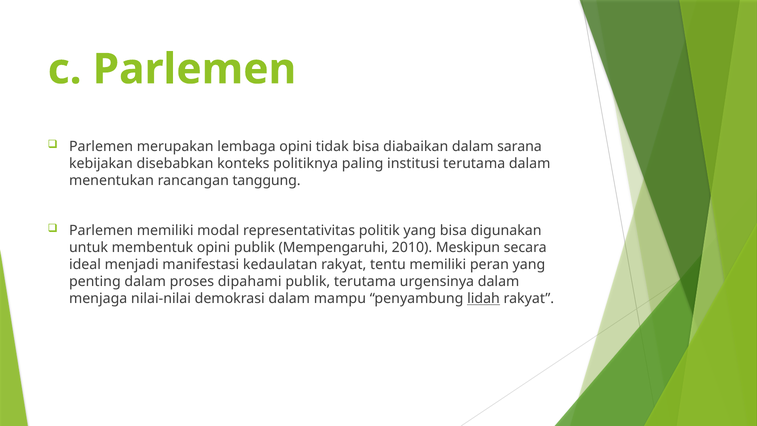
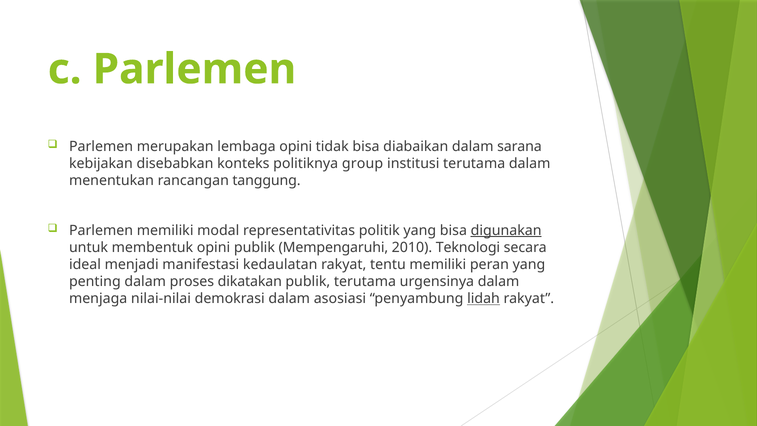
paling: paling -> group
digunakan underline: none -> present
Meskipun: Meskipun -> Teknologi
dipahami: dipahami -> dikatakan
mampu: mampu -> asosiasi
